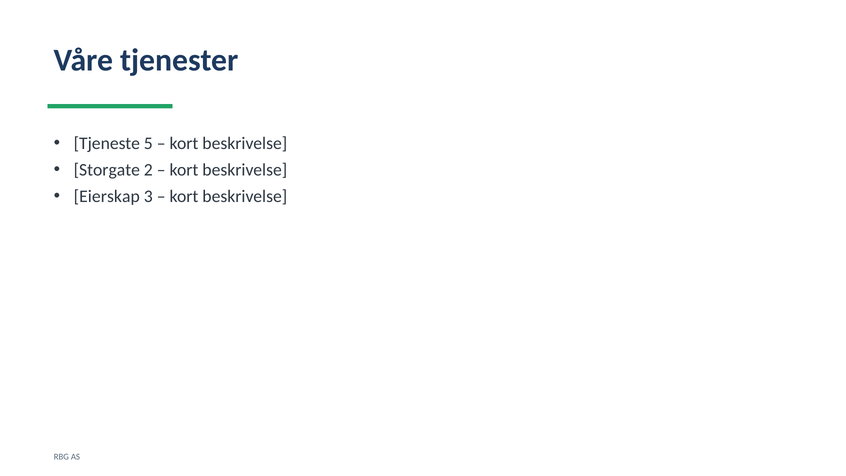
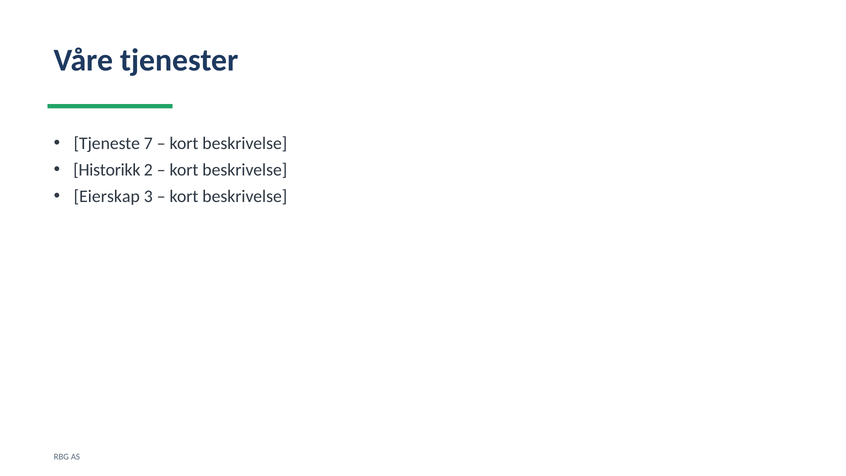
5: 5 -> 7
Storgate: Storgate -> Historikk
